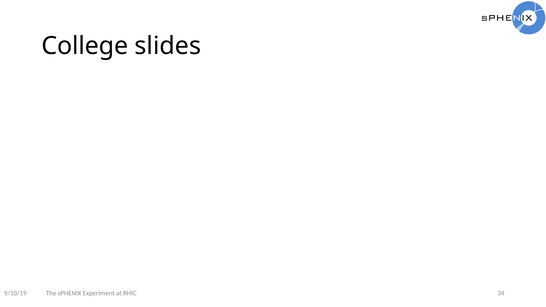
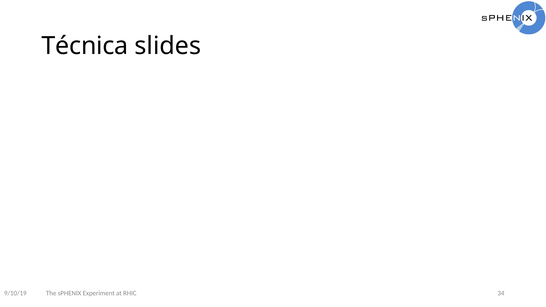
College: College -> Técnica
